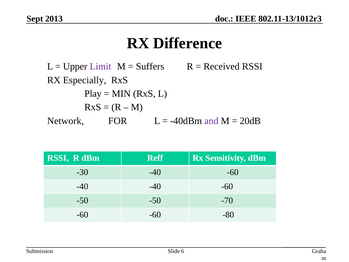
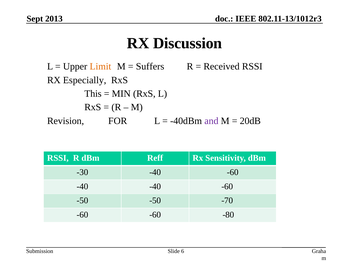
Difference: Difference -> Discussion
Limit colour: purple -> orange
Play: Play -> This
Network: Network -> Revision
